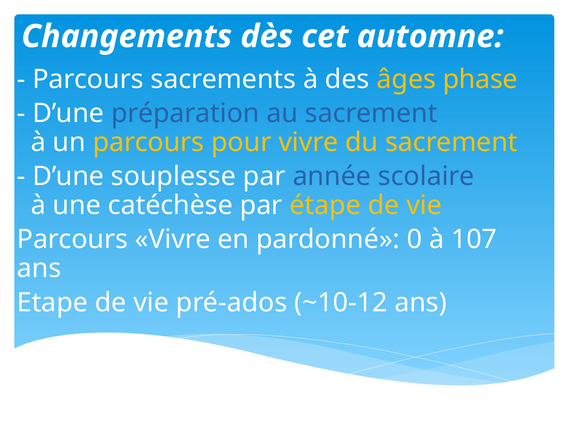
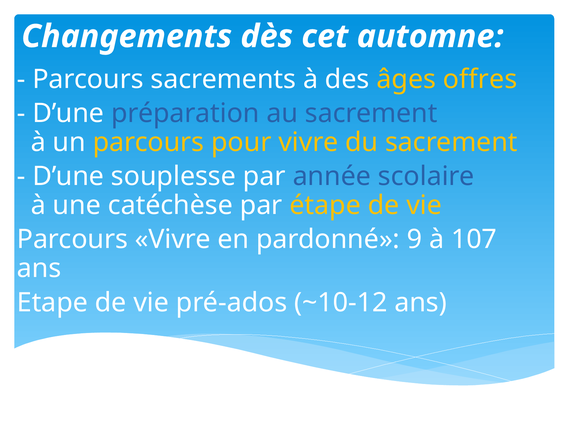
phase: phase -> offres
0: 0 -> 9
